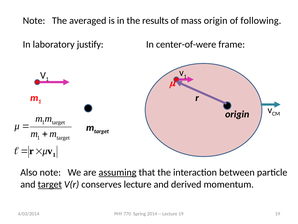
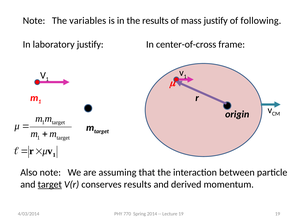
averaged: averaged -> variables
mass origin: origin -> justify
center-of-were: center-of-were -> center-of-cross
assuming underline: present -> none
conserves lecture: lecture -> results
